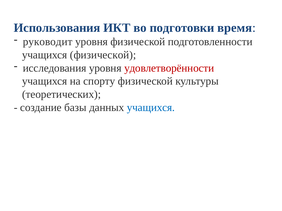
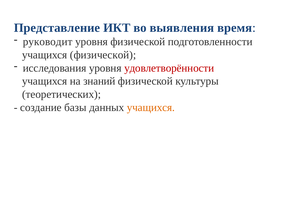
Использования: Использования -> Представление
подготовки: подготовки -> выявления
спорту: спорту -> знаний
учащихся at (151, 108) colour: blue -> orange
